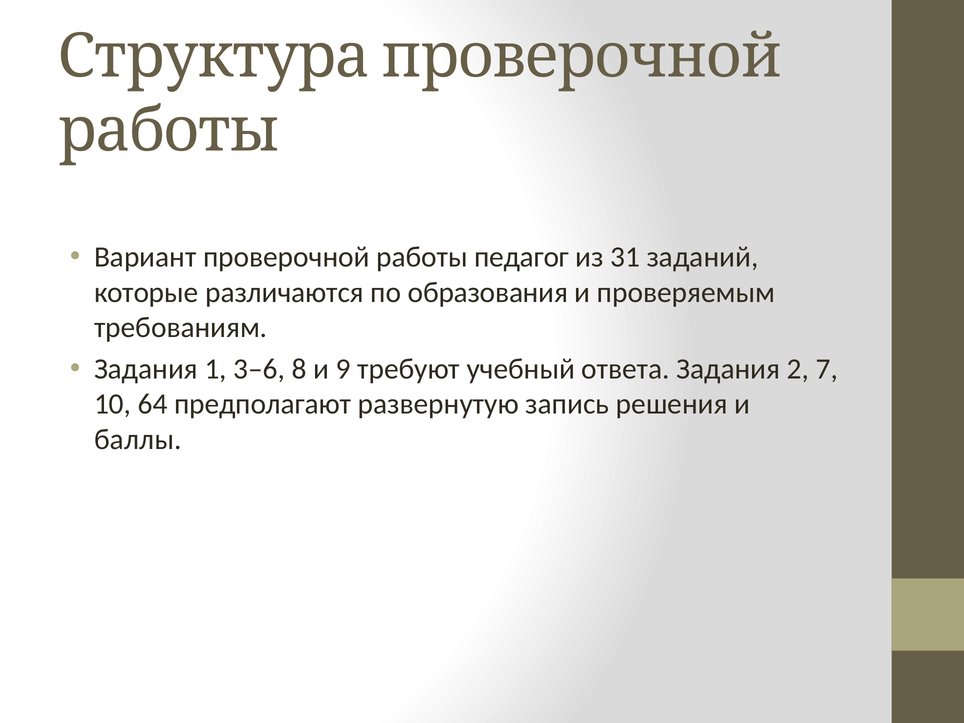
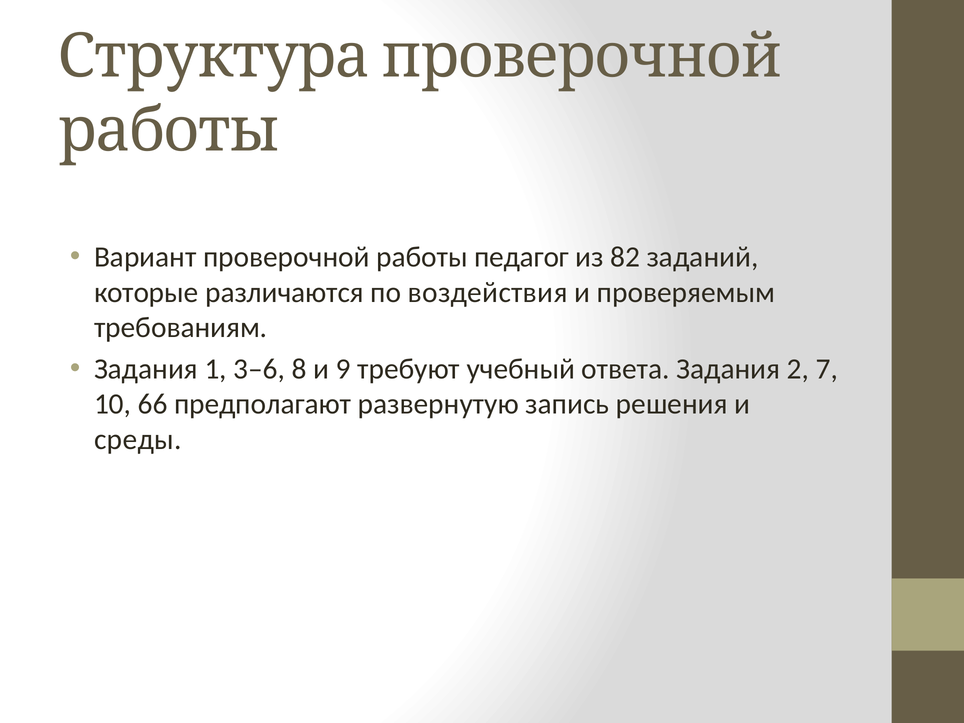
31: 31 -> 82
образования: образования -> воздействия
64: 64 -> 66
баллы: баллы -> среды
